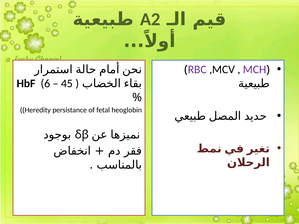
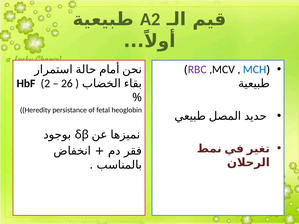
MCH colour: purple -> blue
6: 6 -> 2
45: 45 -> 26
